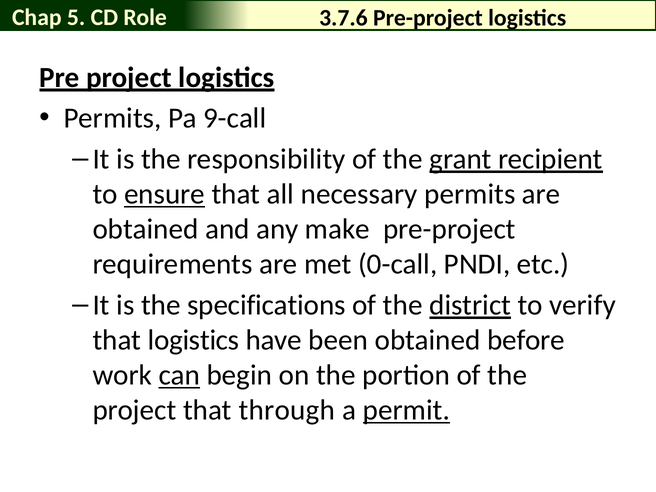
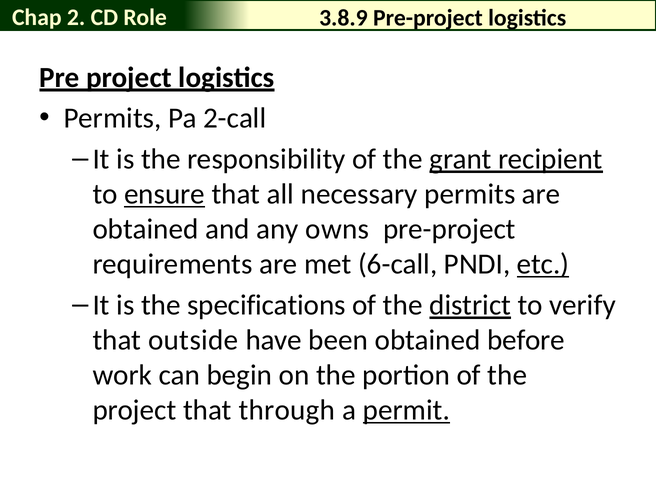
5: 5 -> 2
3.7.6: 3.7.6 -> 3.8.9
9-call: 9-call -> 2-call
make: make -> owns
0-call: 0-call -> 6-call
etc underline: none -> present
that logistics: logistics -> outside
can underline: present -> none
